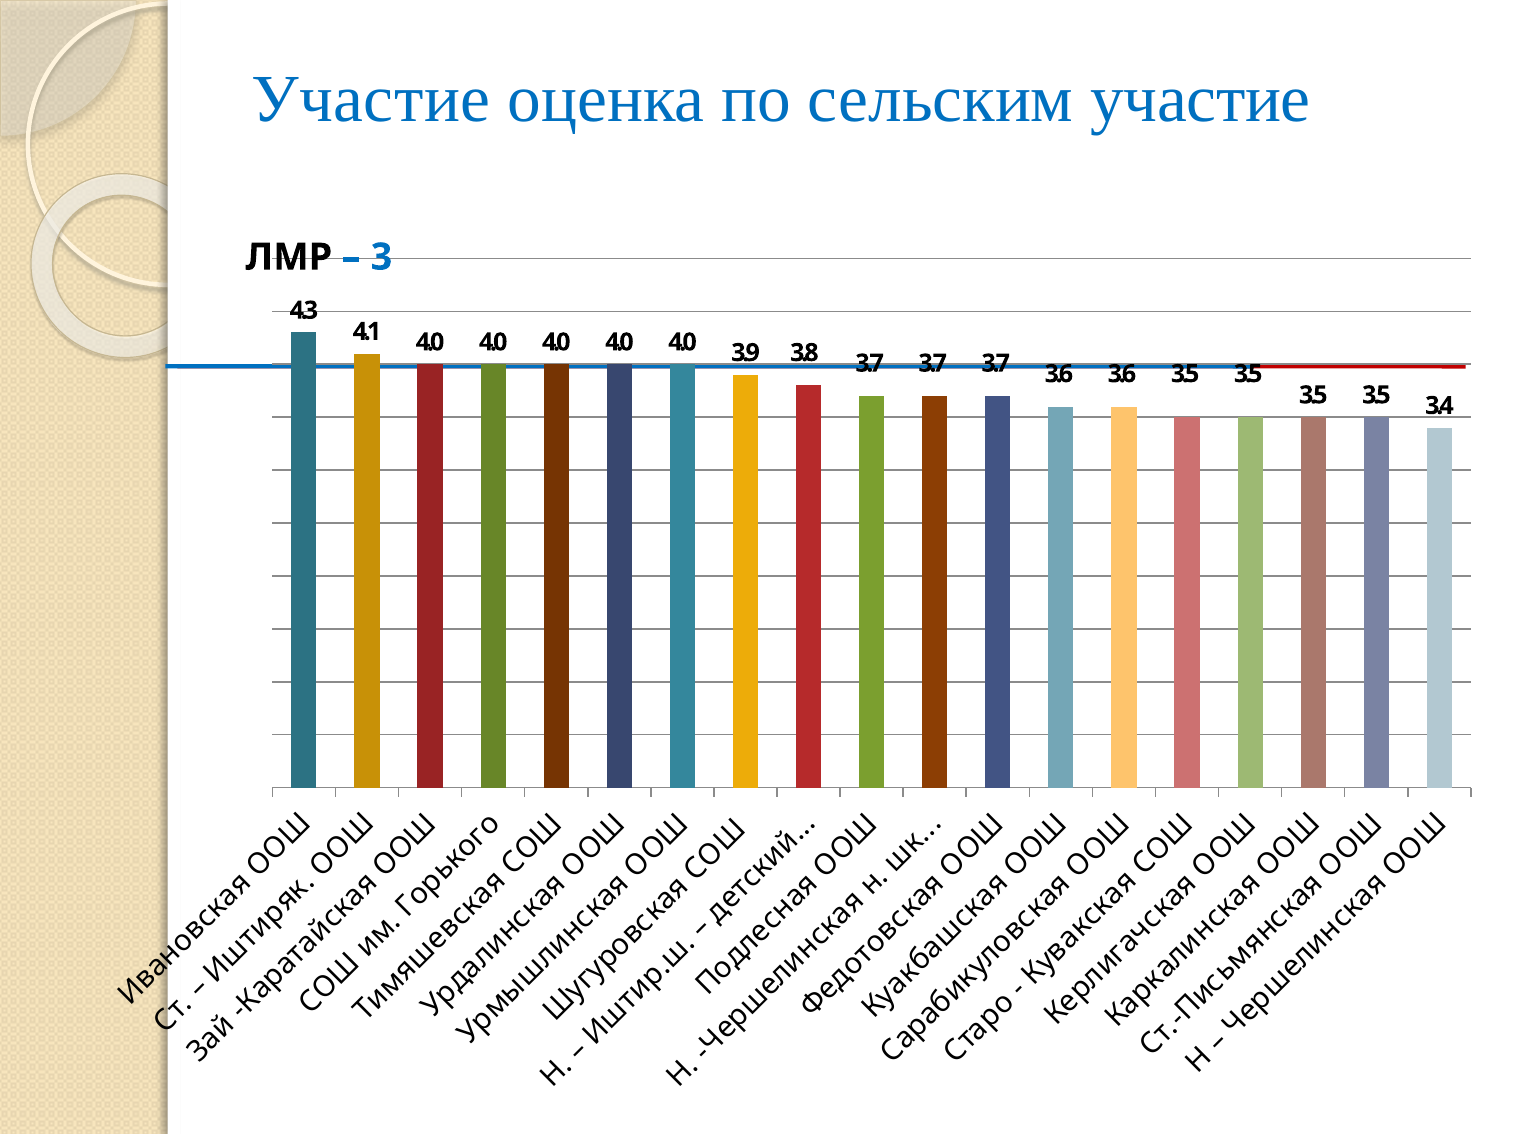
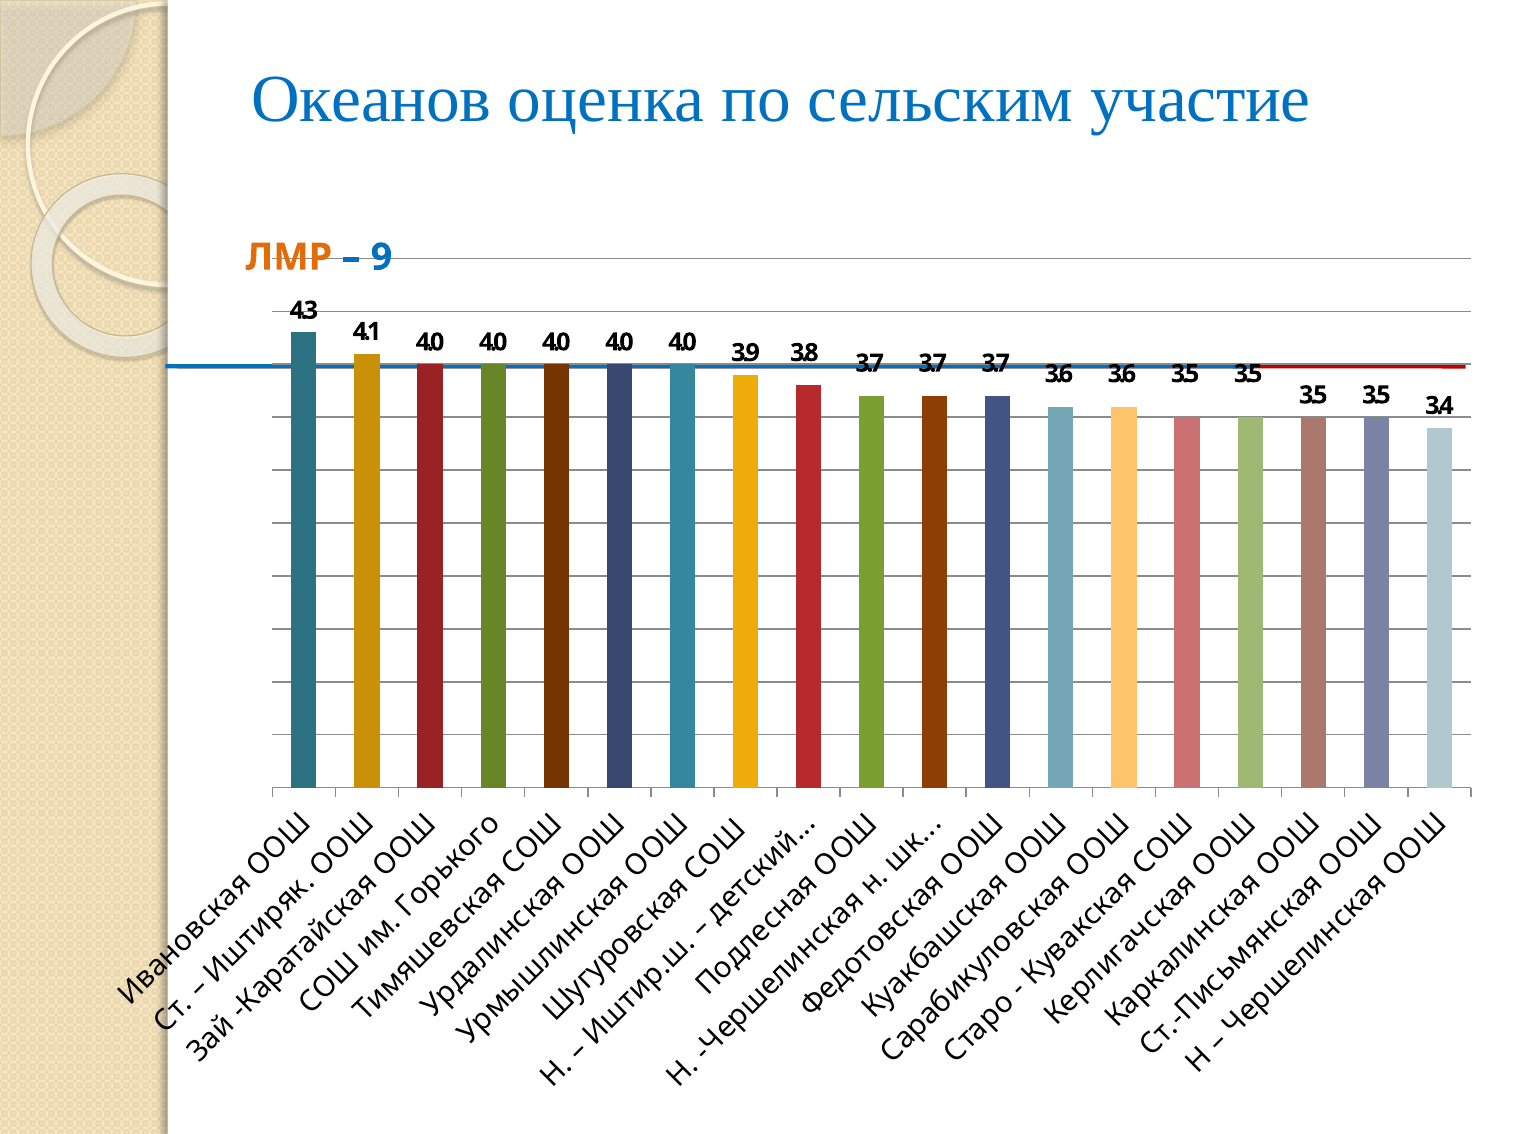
Участие at (371, 99): Участие -> Океанов
ЛМР colour: black -> orange
3: 3 -> 9
